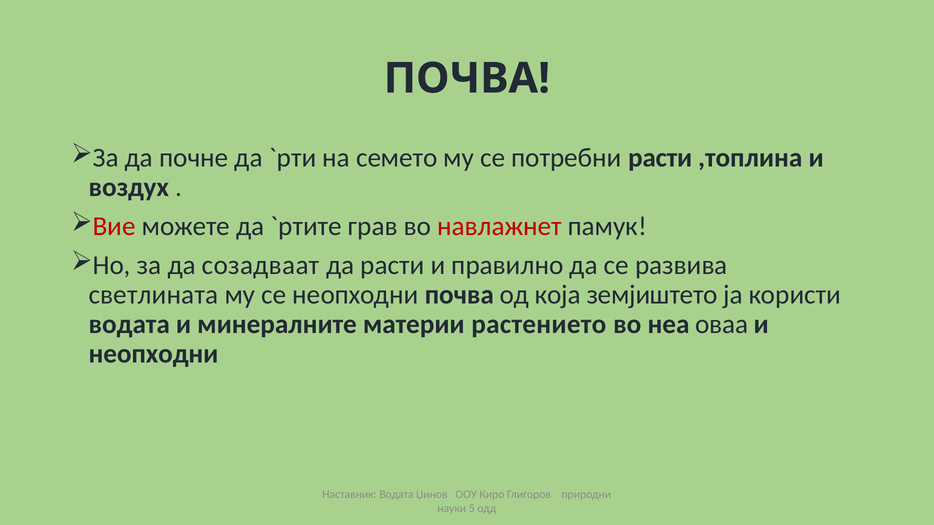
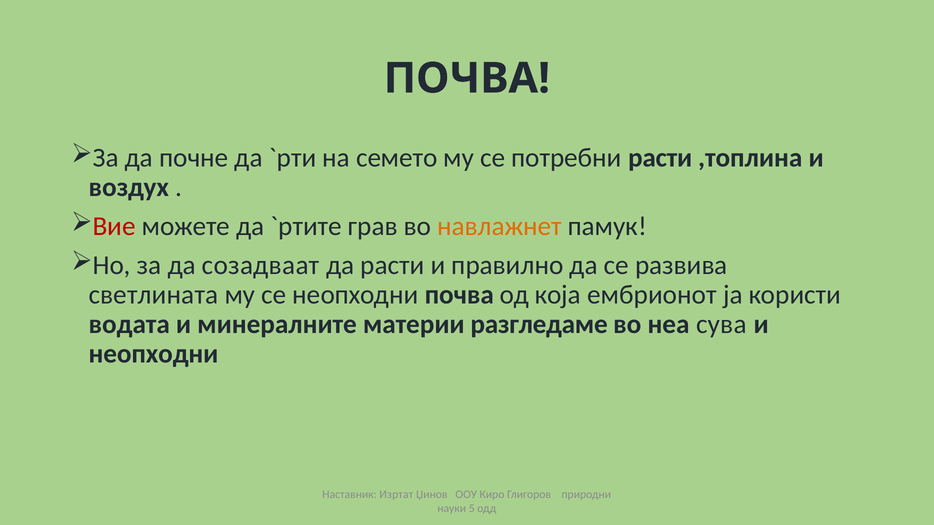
навлажнет colour: red -> orange
земјиштето: земјиштето -> ембрионот
растението: растението -> разгледаме
оваа: оваа -> сува
Наставник Водата: Водата -> Изртат
